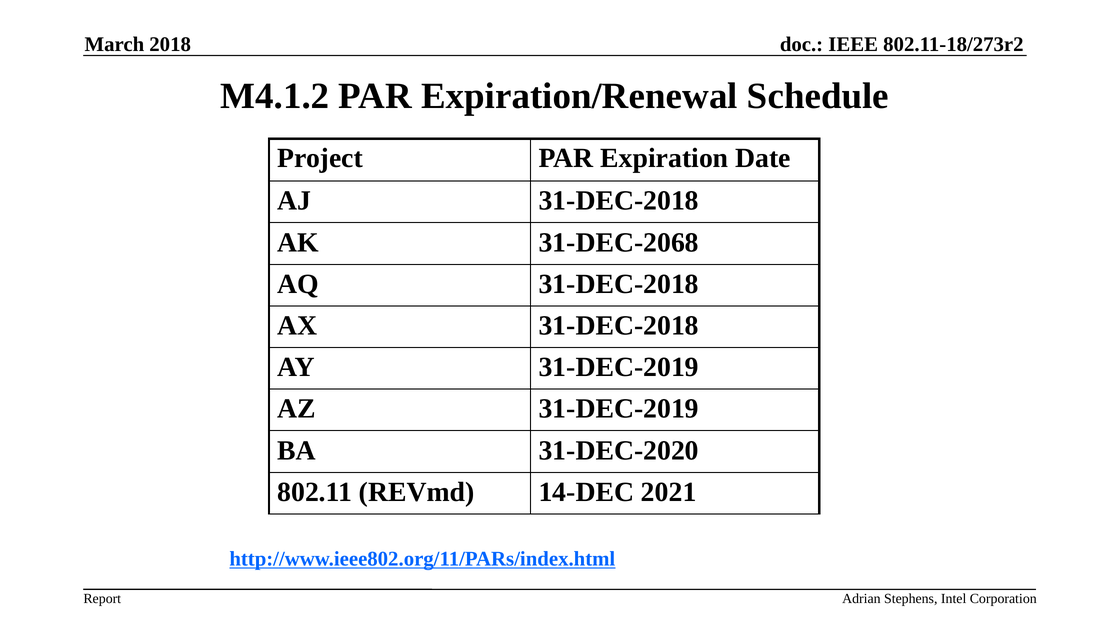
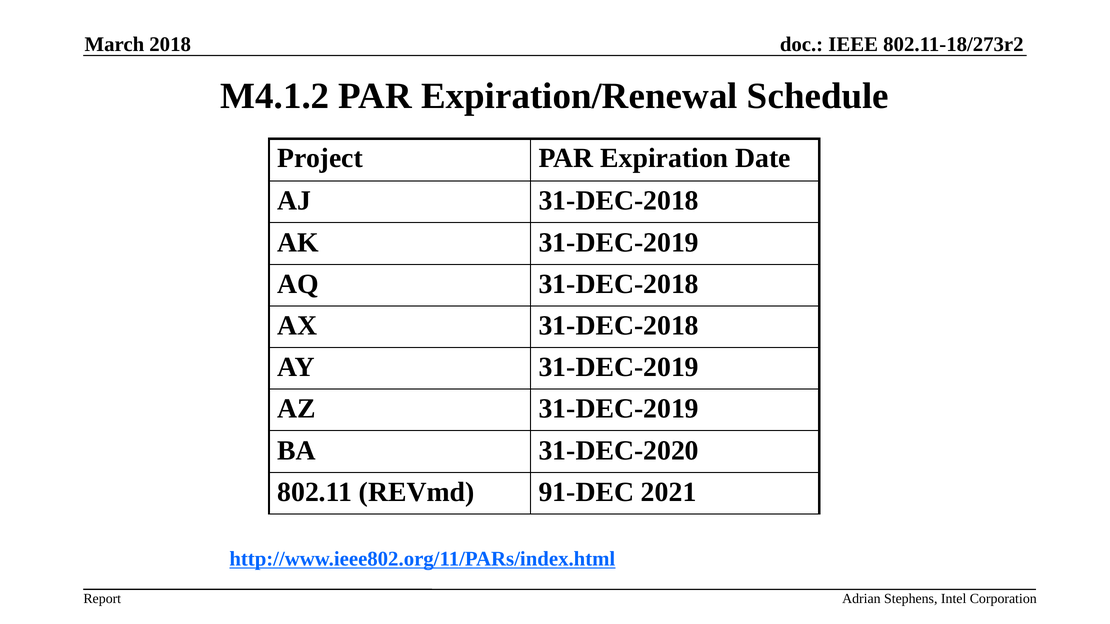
AK 31-DEC-2068: 31-DEC-2068 -> 31-DEC-2019
14-DEC: 14-DEC -> 91-DEC
